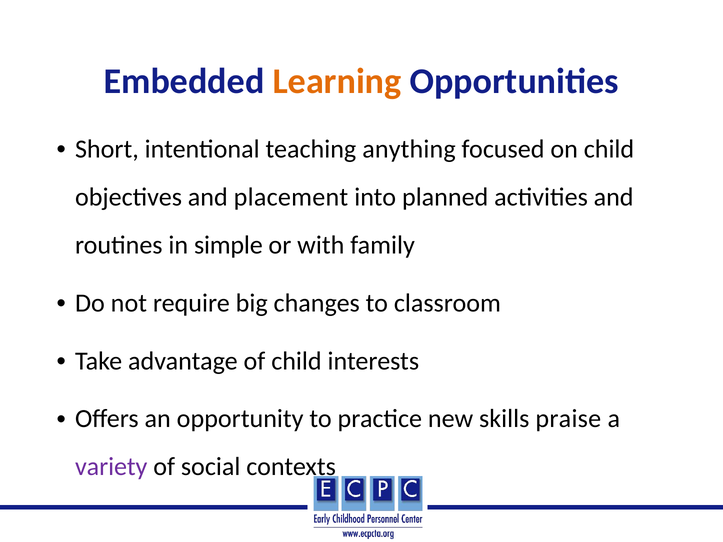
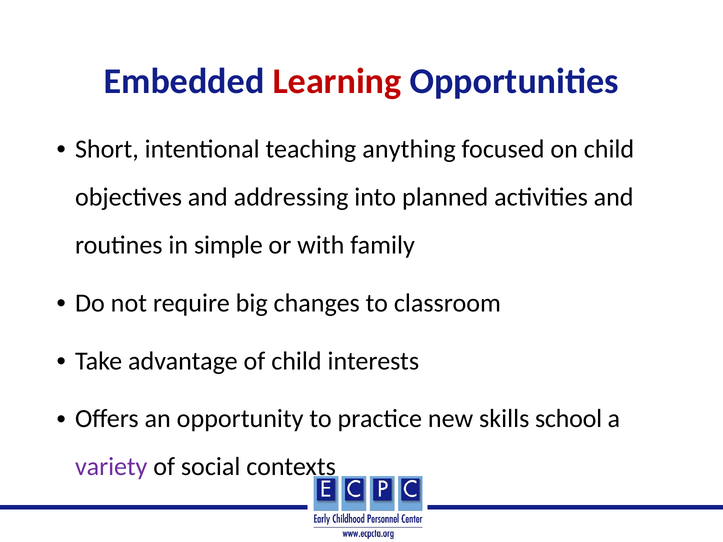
Learning colour: orange -> red
placement: placement -> addressing
praise: praise -> school
